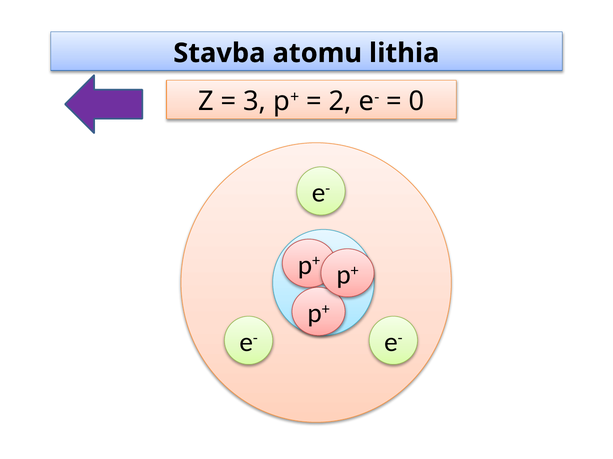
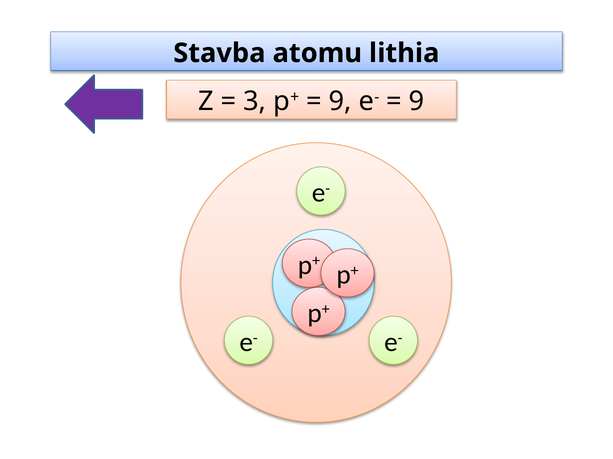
2 at (340, 101): 2 -> 9
0 at (417, 101): 0 -> 9
